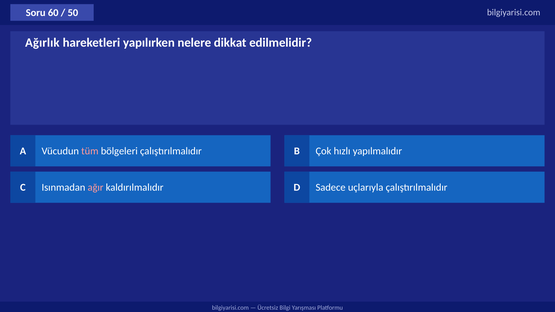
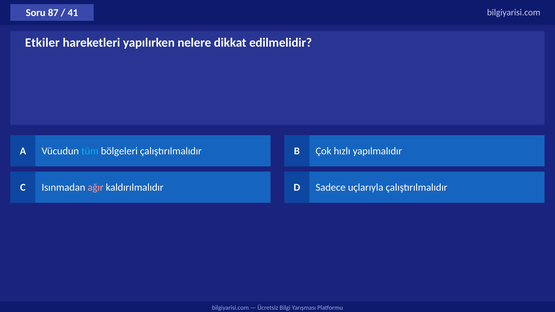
60: 60 -> 87
50: 50 -> 41
Ağırlık: Ağırlık -> Etkiler
tüm colour: pink -> light blue
